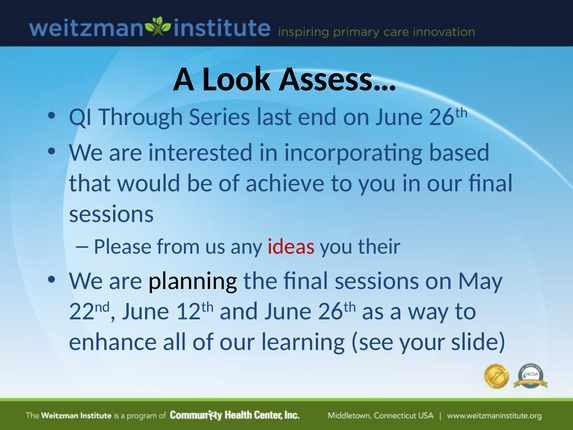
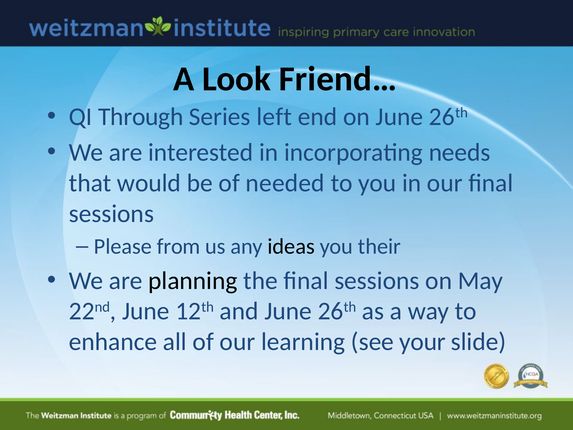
Assess…: Assess… -> Friend…
last: last -> left
based: based -> needs
achieve: achieve -> needed
ideas colour: red -> black
